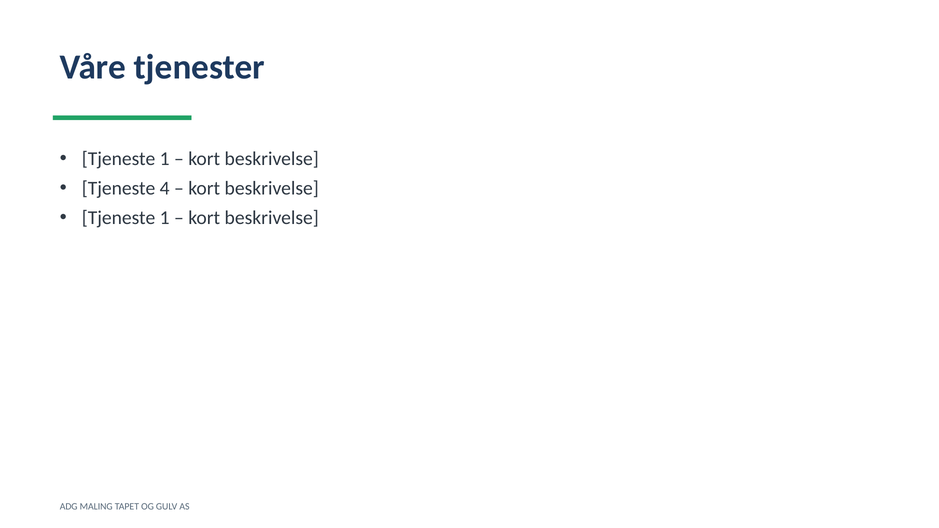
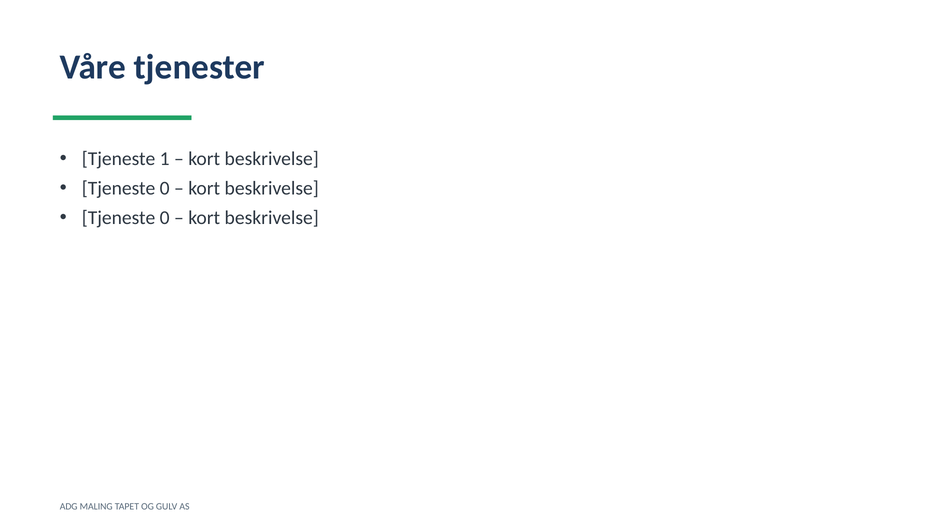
4 at (165, 188): 4 -> 0
1 at (165, 218): 1 -> 0
